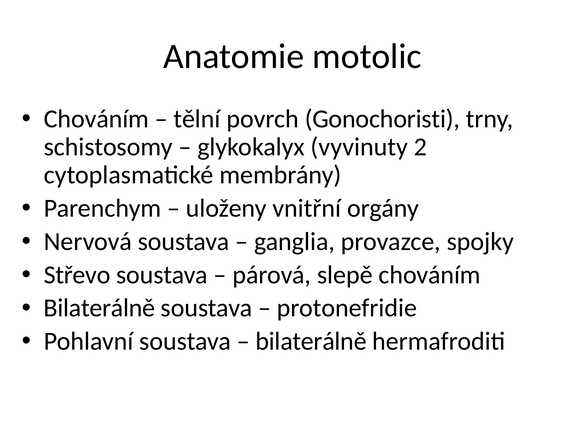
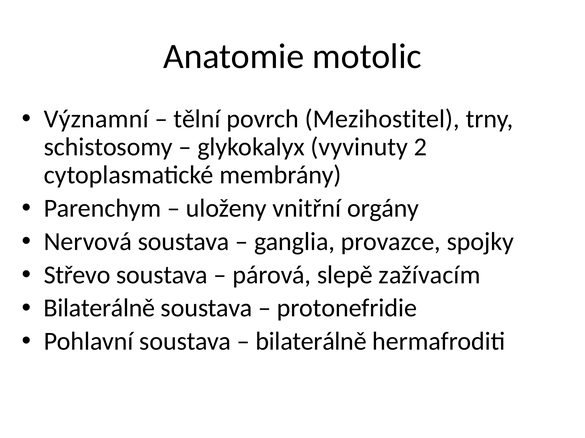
Chováním at (96, 119): Chováním -> Významní
Gonochoristi: Gonochoristi -> Mezihostitel
slepě chováním: chováním -> zažívacím
